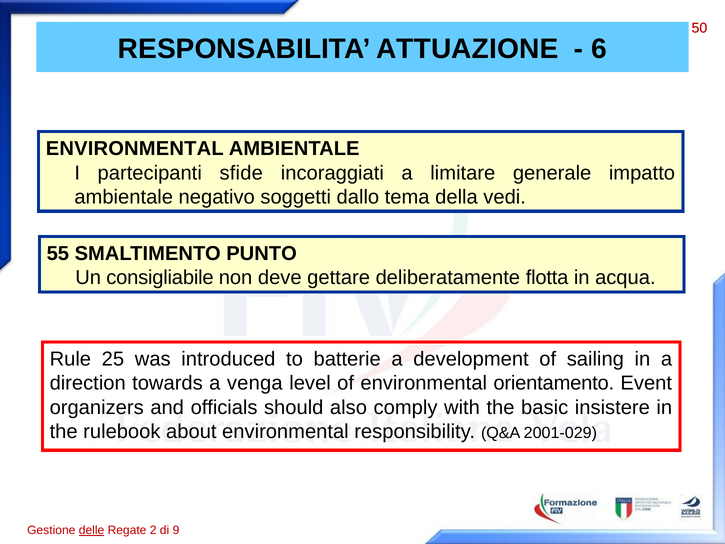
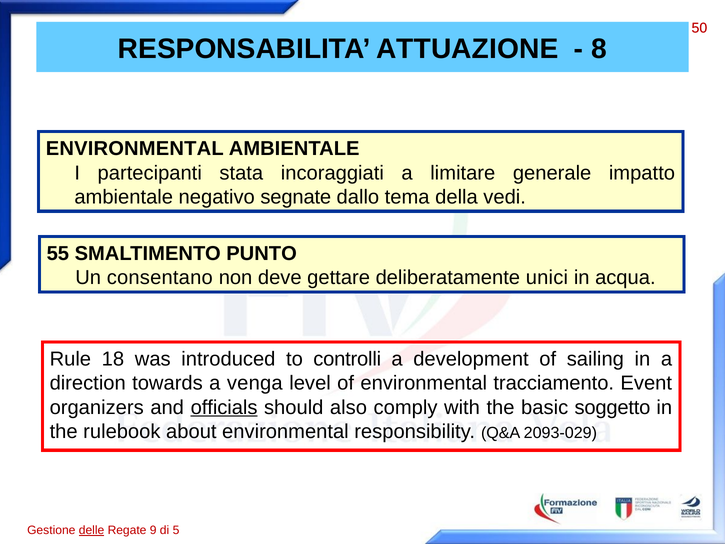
6: 6 -> 8
sfide: sfide -> stata
soggetti: soggetti -> segnate
consigliabile: consigliabile -> consentano
flotta: flotta -> unici
25: 25 -> 18
batterie: batterie -> controlli
orientamento: orientamento -> tracciamento
officials underline: none -> present
insistere: insistere -> soggetto
2001-029: 2001-029 -> 2093-029
2: 2 -> 9
9: 9 -> 5
